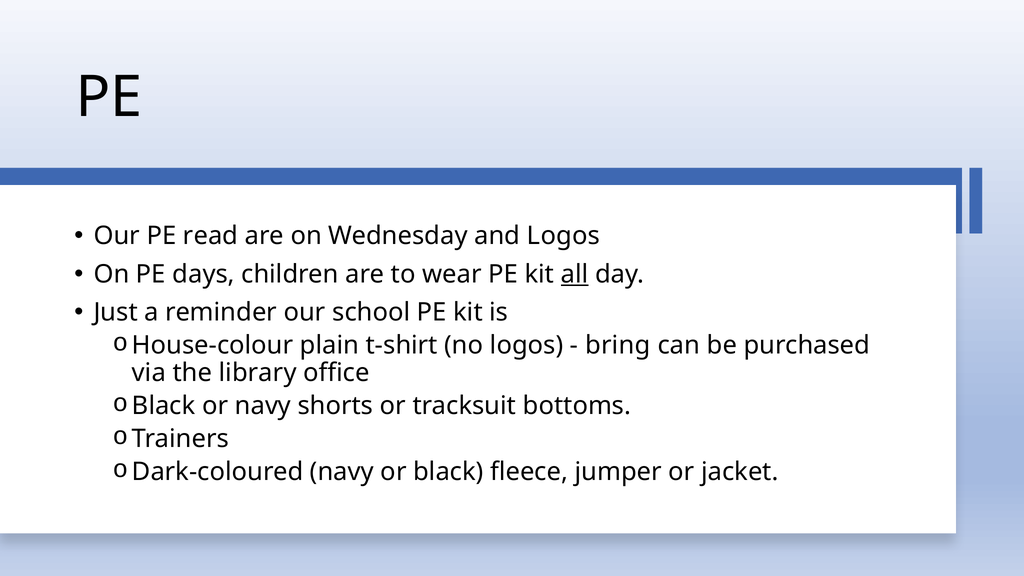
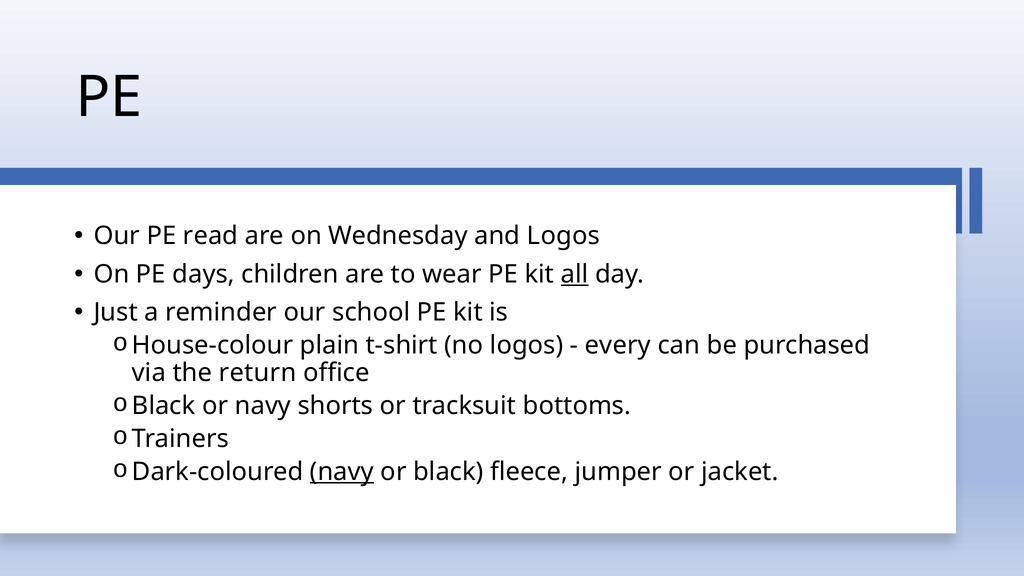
bring: bring -> every
library: library -> return
navy at (342, 472) underline: none -> present
